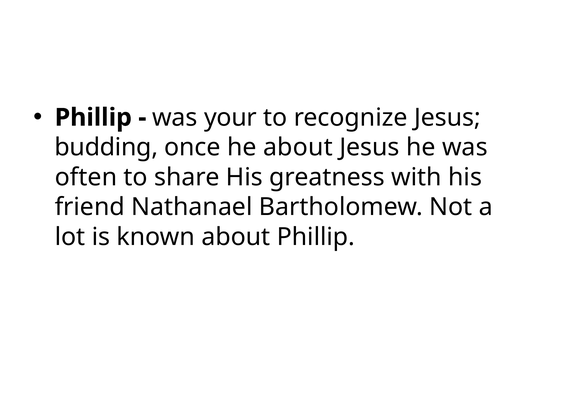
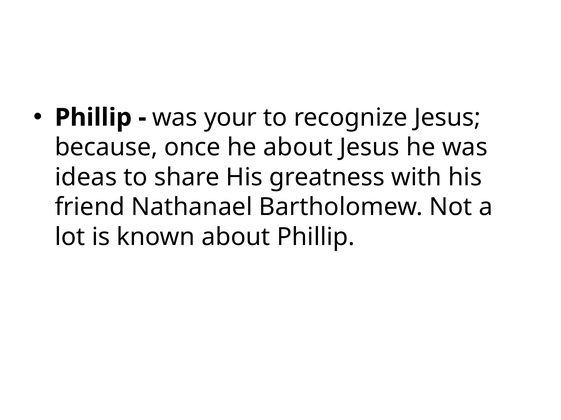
budding: budding -> because
often: often -> ideas
